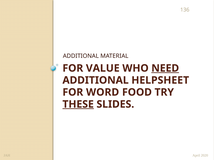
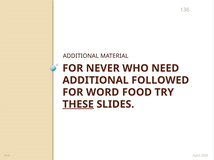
VALUE: VALUE -> NEVER
NEED underline: present -> none
HELPSHEET: HELPSHEET -> FOLLOWED
